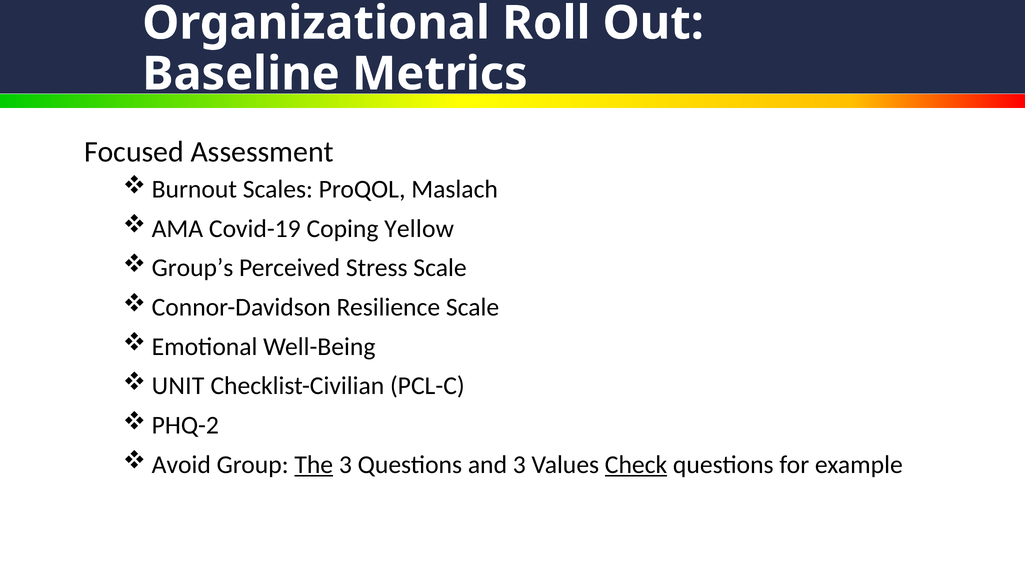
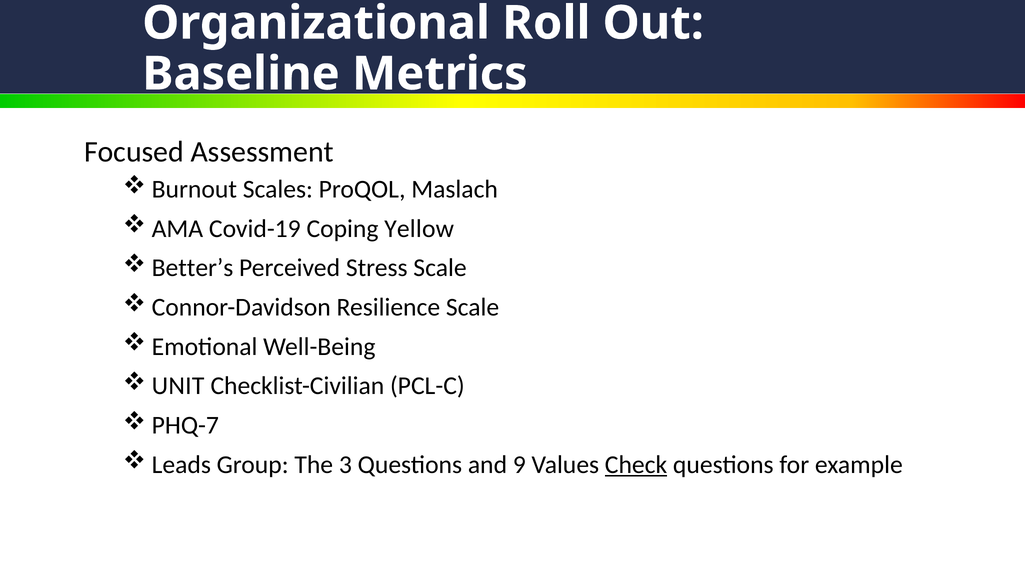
Group’s: Group’s -> Better’s
PHQ-2: PHQ-2 -> PHQ-7
Avoid: Avoid -> Leads
The underline: present -> none
and 3: 3 -> 9
